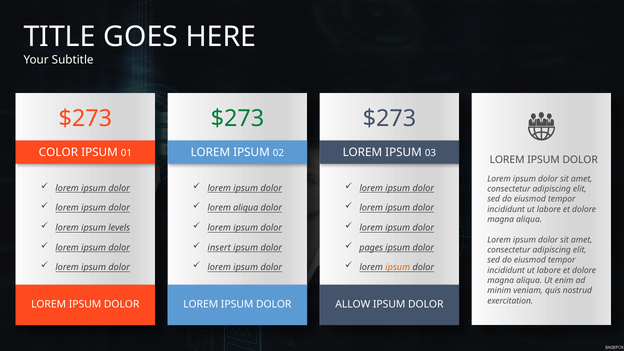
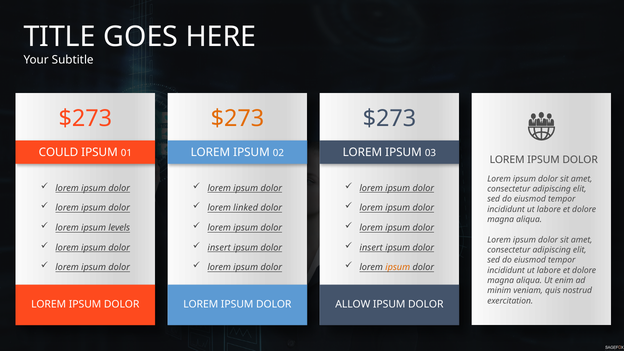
$273 at (237, 118) colour: green -> orange
COLOR: COLOR -> COULD
lorem aliqua: aliqua -> linked
pages at (371, 248): pages -> insert
